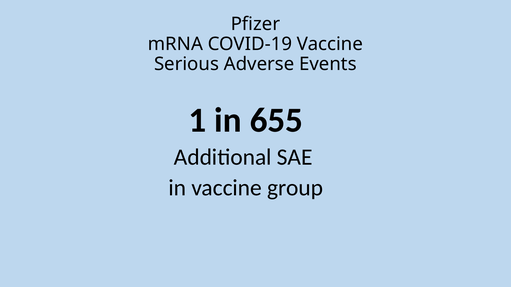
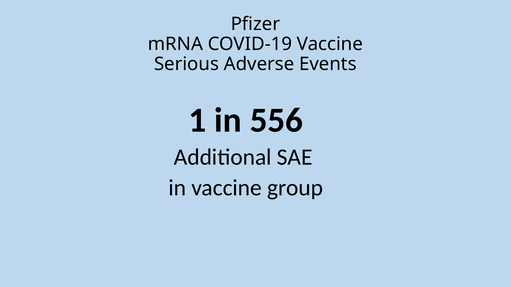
655: 655 -> 556
